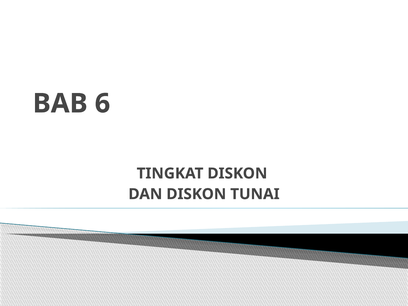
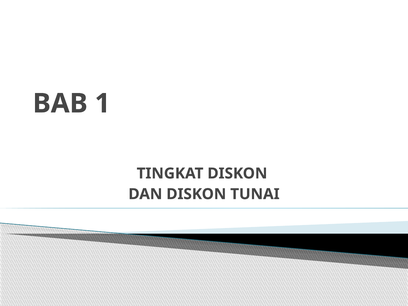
6: 6 -> 1
